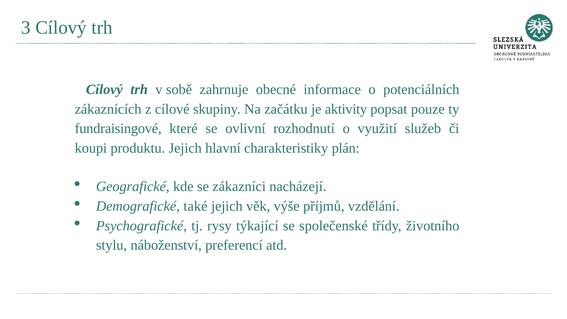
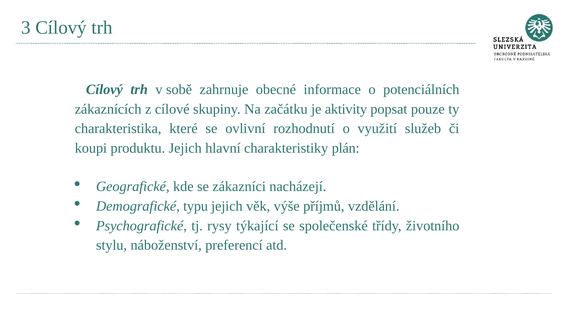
fundraisingové: fundraisingové -> charakteristika
také: také -> typu
